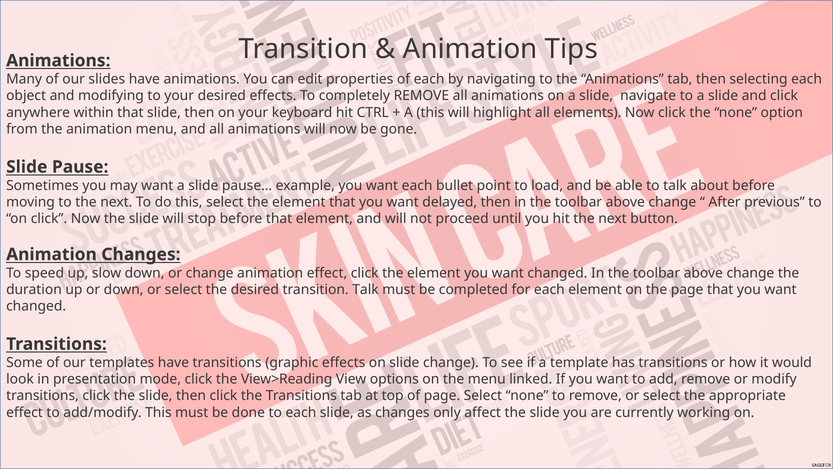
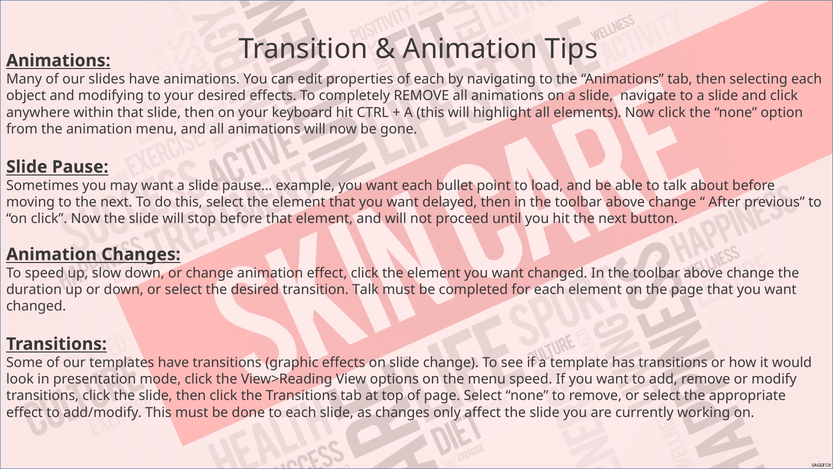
menu linked: linked -> speed
